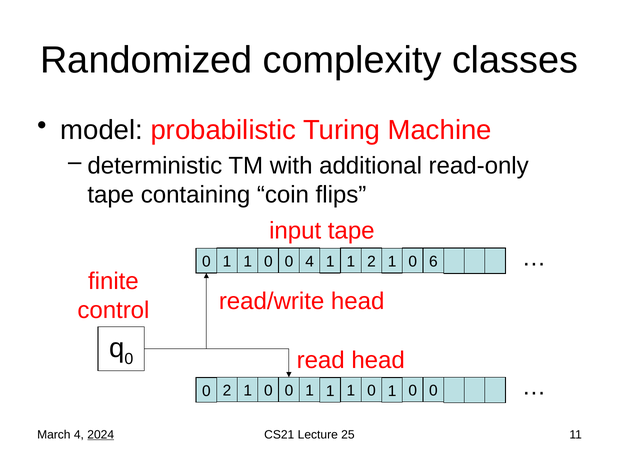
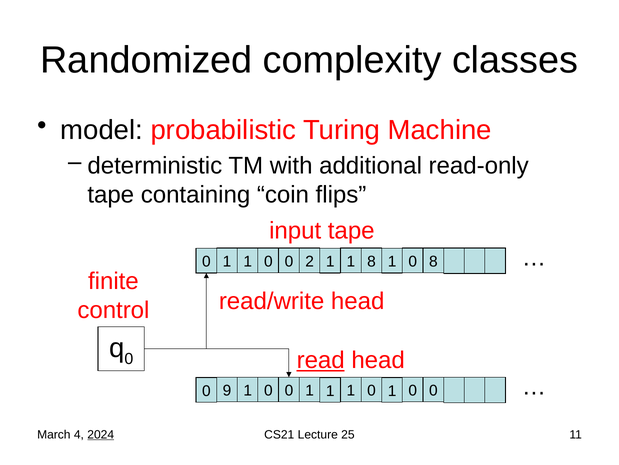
0 4: 4 -> 2
1 2: 2 -> 8
0 6: 6 -> 8
read underline: none -> present
0 2: 2 -> 9
